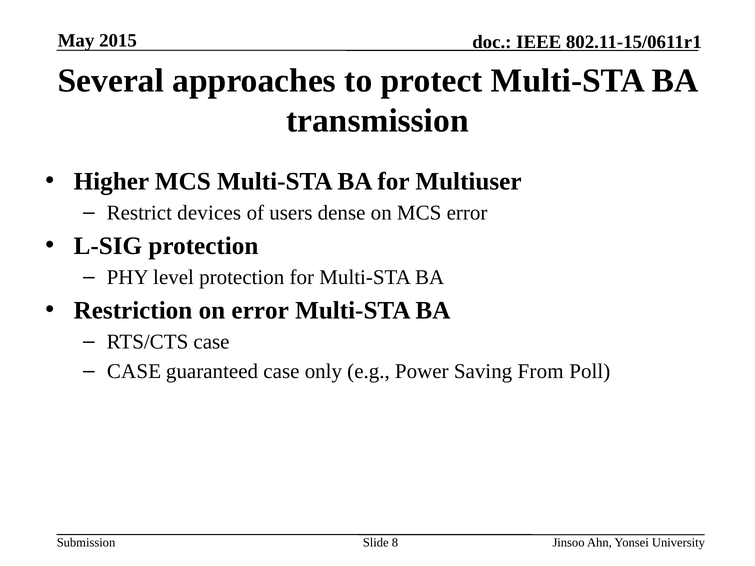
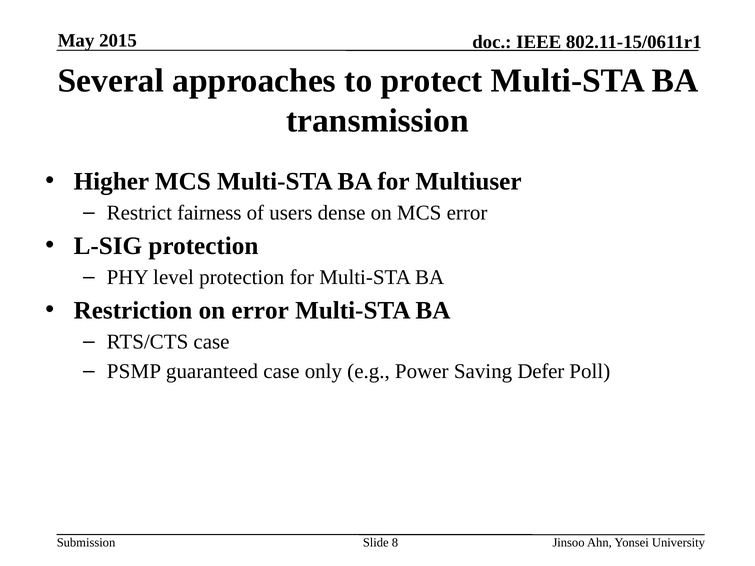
devices: devices -> fairness
CASE at (134, 372): CASE -> PSMP
From: From -> Defer
